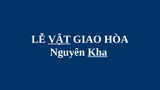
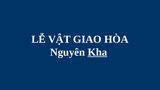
VẬT underline: present -> none
